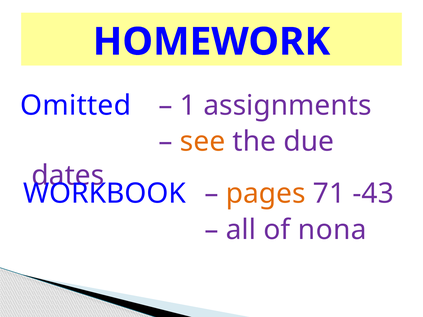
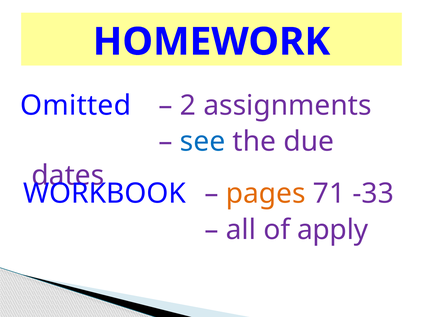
1: 1 -> 2
see colour: orange -> blue
-43: -43 -> -33
nona: nona -> apply
